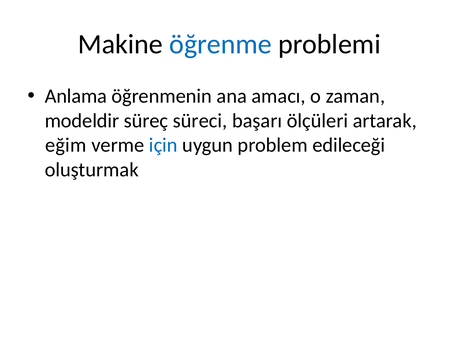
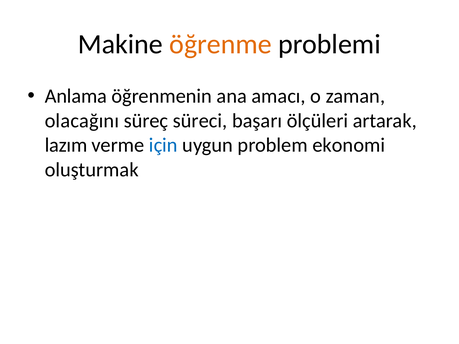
öğrenme colour: blue -> orange
modeldir: modeldir -> olacağını
eğim: eğim -> lazım
edileceği: edileceği -> ekonomi
